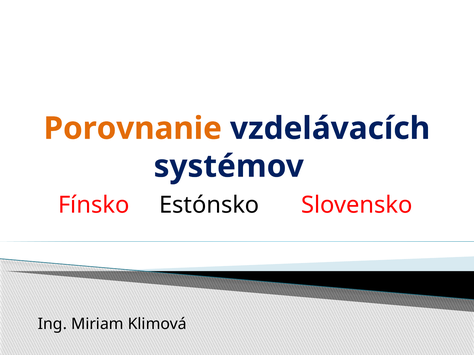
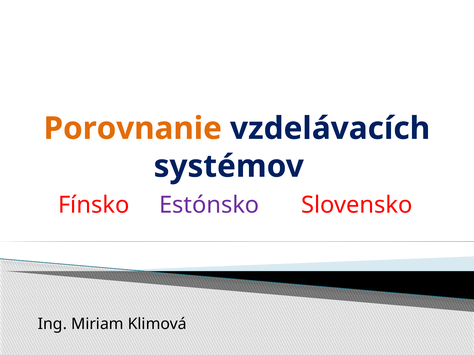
Estónsko colour: black -> purple
